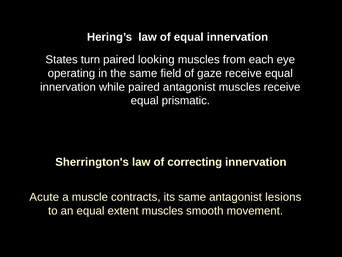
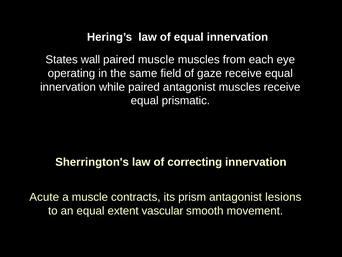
turn: turn -> wall
paired looking: looking -> muscle
its same: same -> prism
extent muscles: muscles -> vascular
